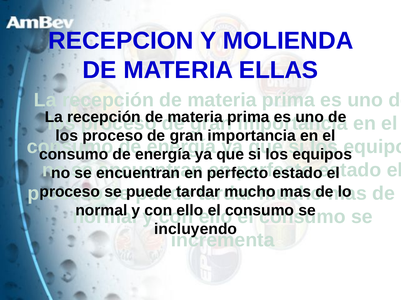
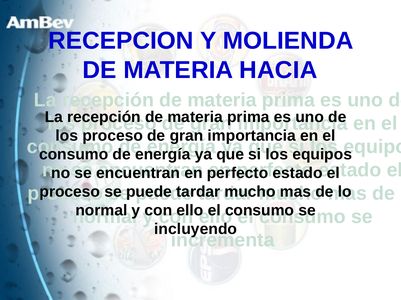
ELLAS: ELLAS -> HACIA
